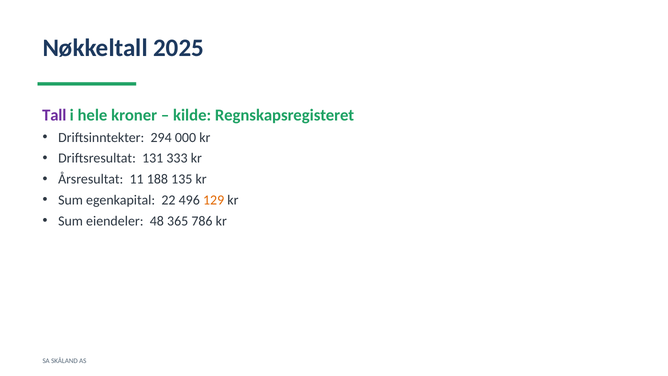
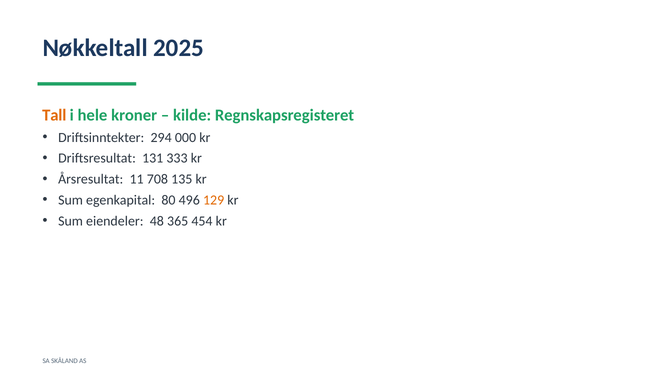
Tall colour: purple -> orange
188: 188 -> 708
22: 22 -> 80
786: 786 -> 454
